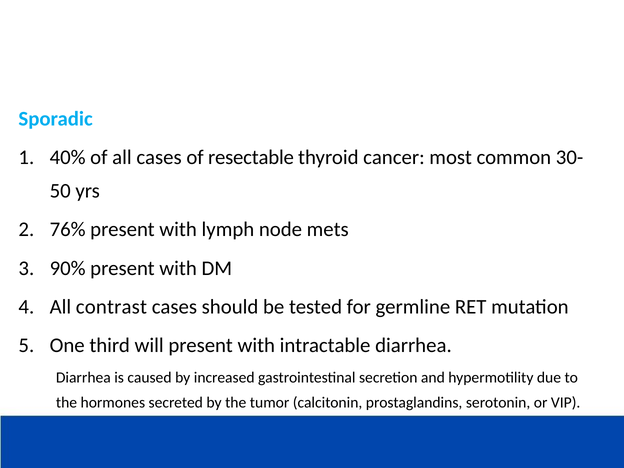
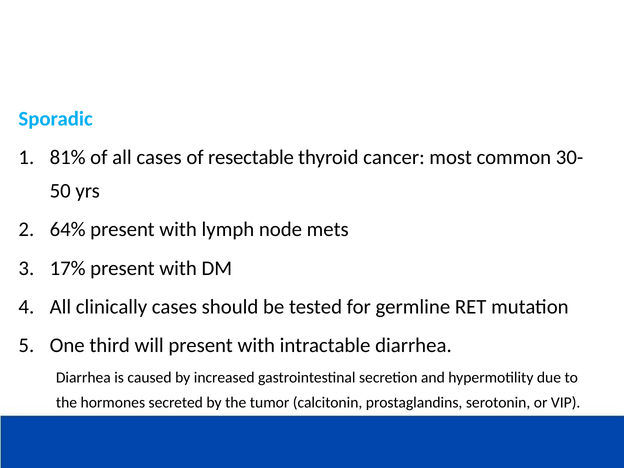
40%: 40% -> 81%
76%: 76% -> 64%
90%: 90% -> 17%
contrast: contrast -> clinically
